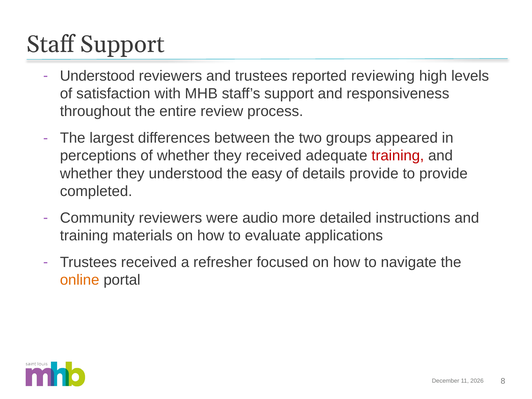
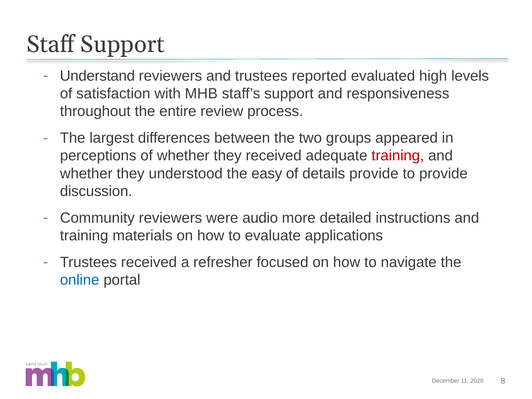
Understood at (97, 76): Understood -> Understand
reviewing: reviewing -> evaluated
completed: completed -> discussion
online colour: orange -> blue
